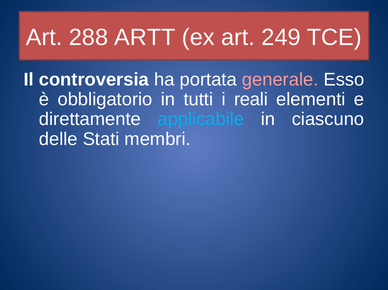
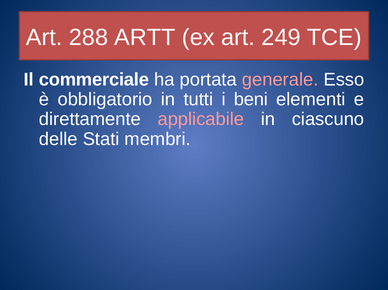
controversia: controversia -> commerciale
reali: reali -> beni
applicabile colour: light blue -> pink
